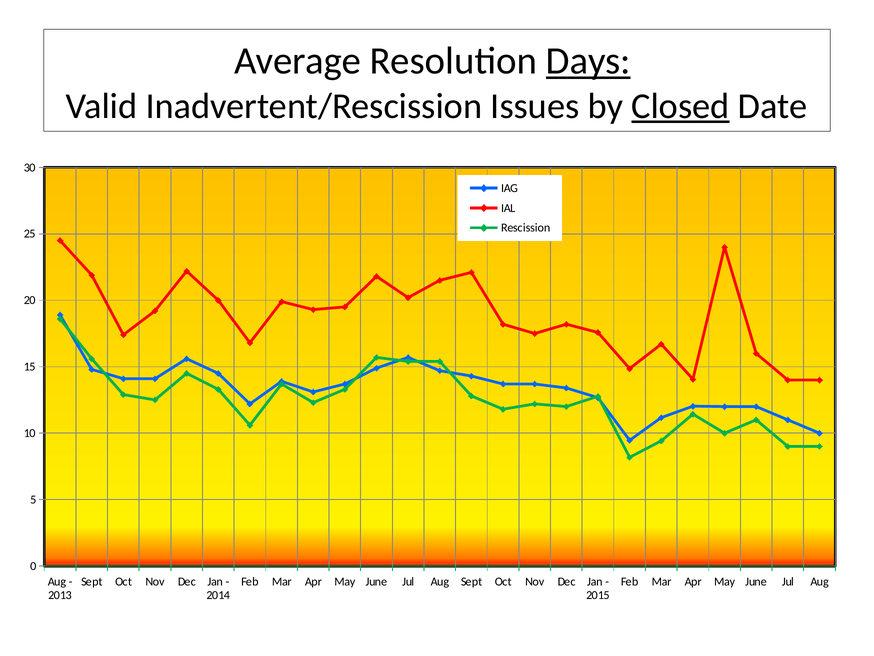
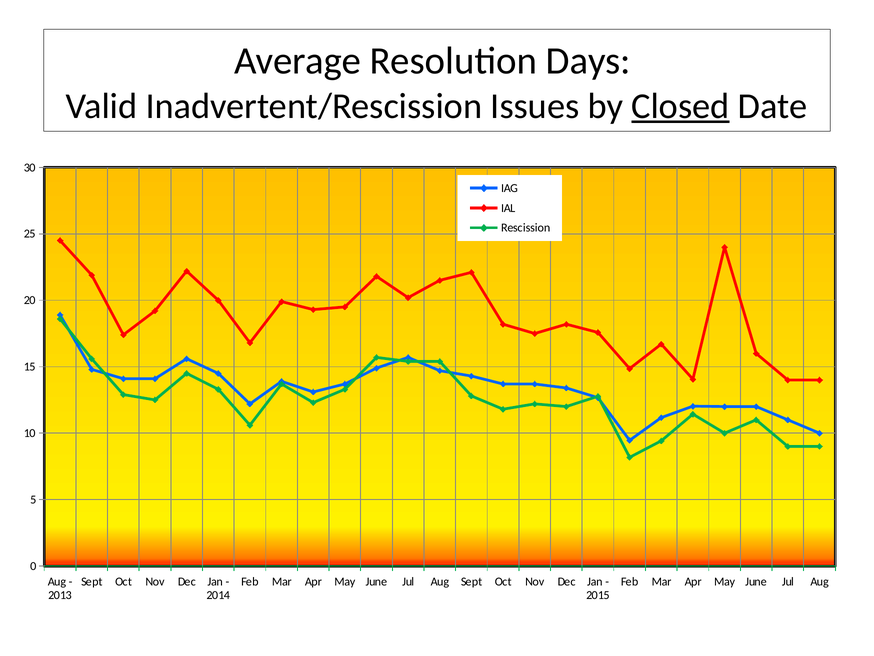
Days underline: present -> none
